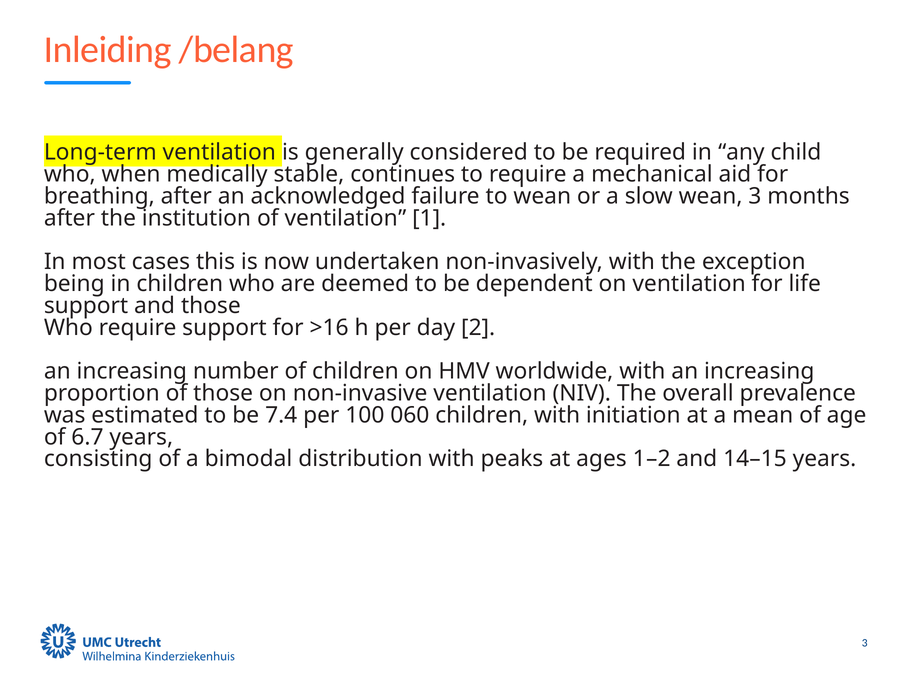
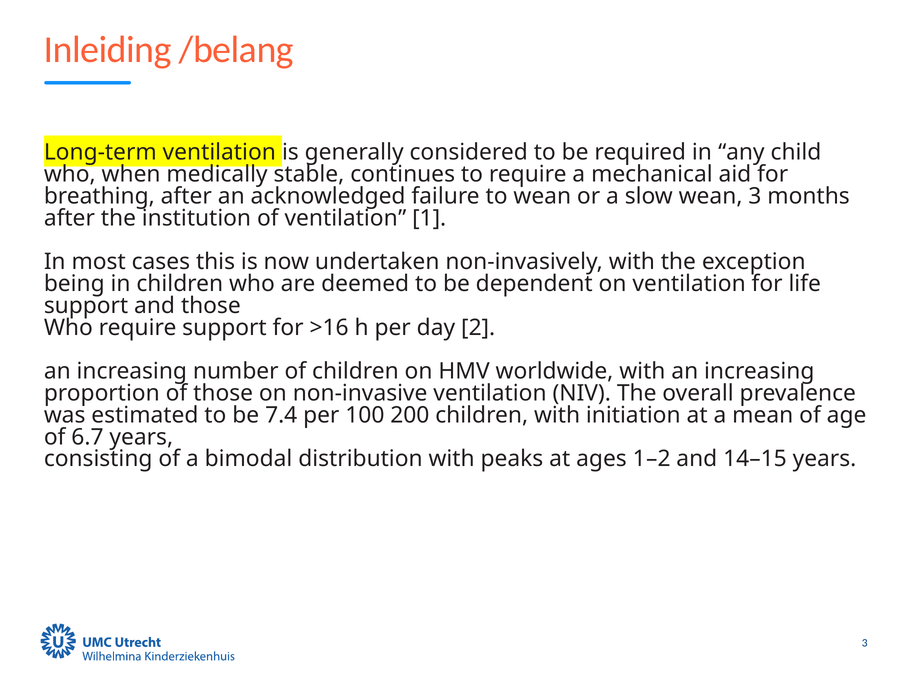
060: 060 -> 200
